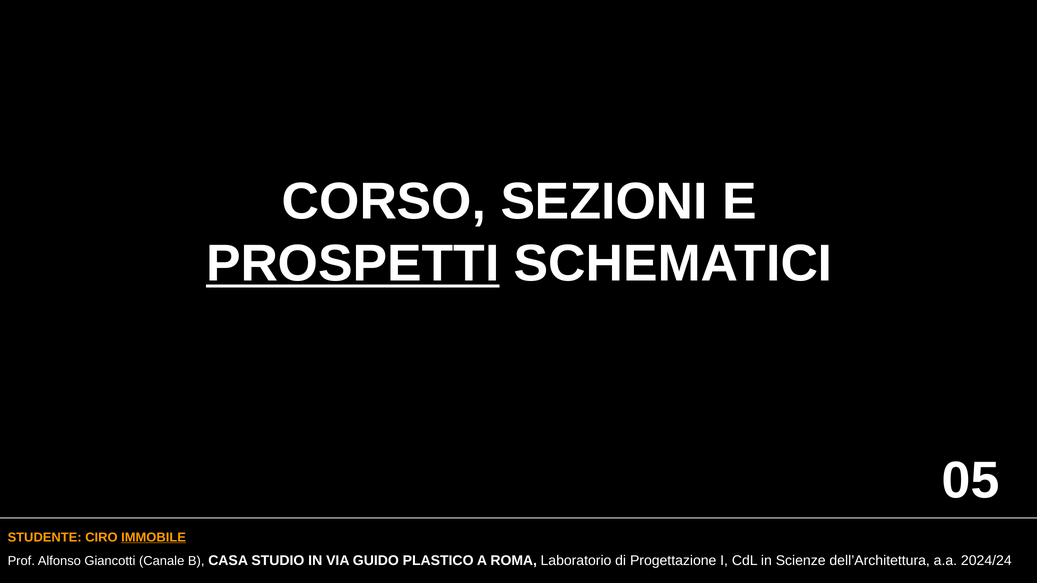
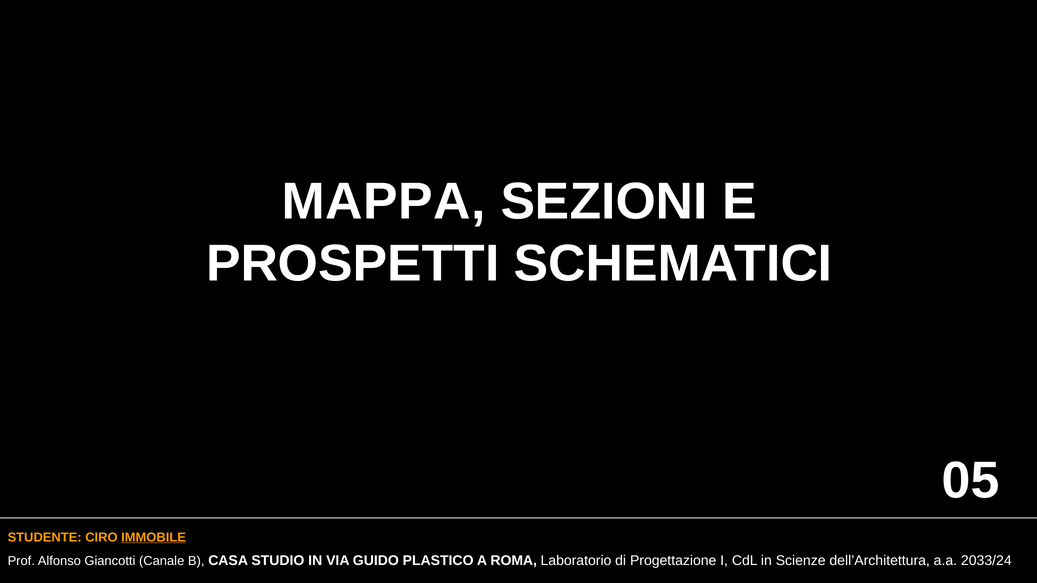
CORSO: CORSO -> MAPPA
PROSPETTI underline: present -> none
2024/24: 2024/24 -> 2033/24
